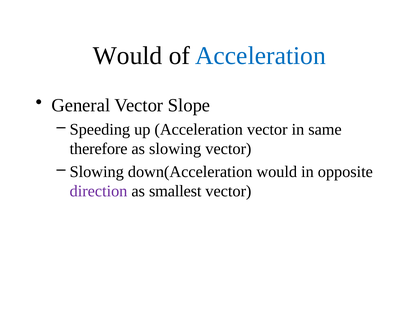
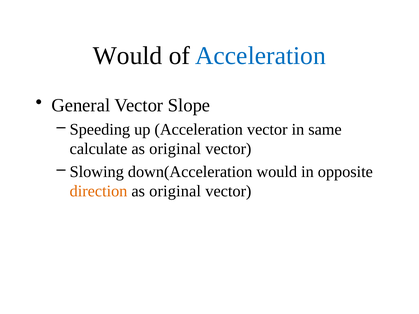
therefore: therefore -> calculate
slowing at (175, 149): slowing -> original
direction colour: purple -> orange
smallest at (175, 191): smallest -> original
